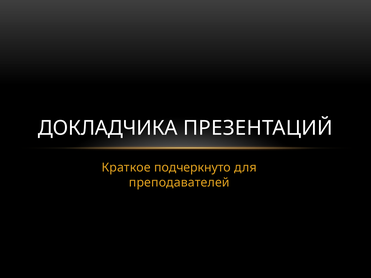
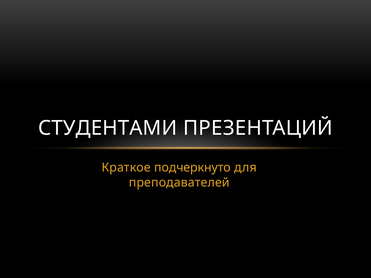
ДОКЛАДЧИКА: ДОКЛАДЧИКА -> СТУДЕНТАМИ
